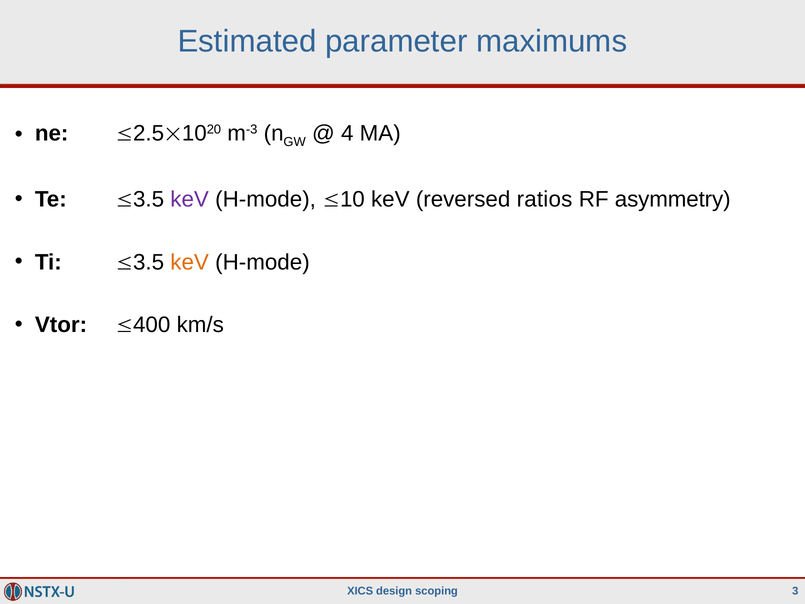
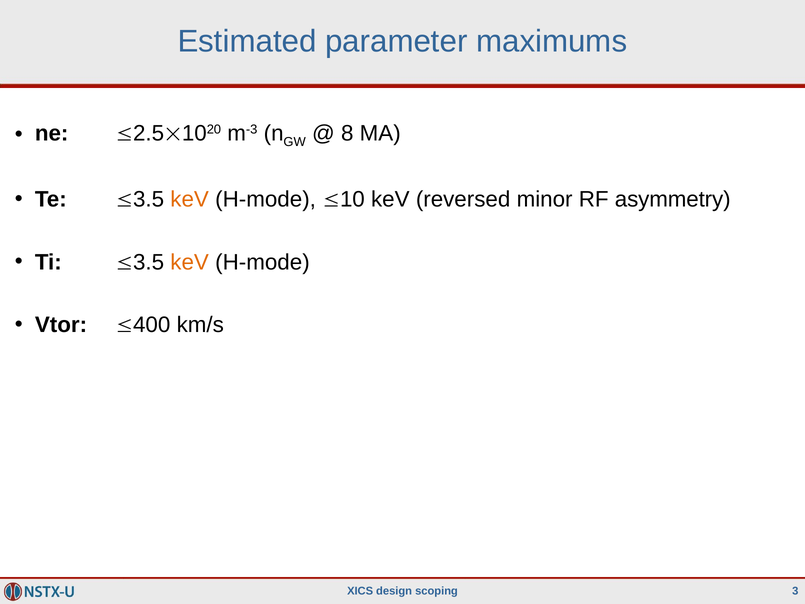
4: 4 -> 8
keV at (190, 199) colour: purple -> orange
ratios: ratios -> minor
